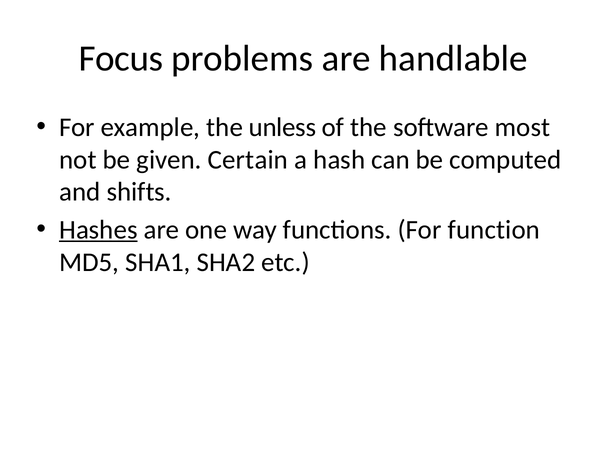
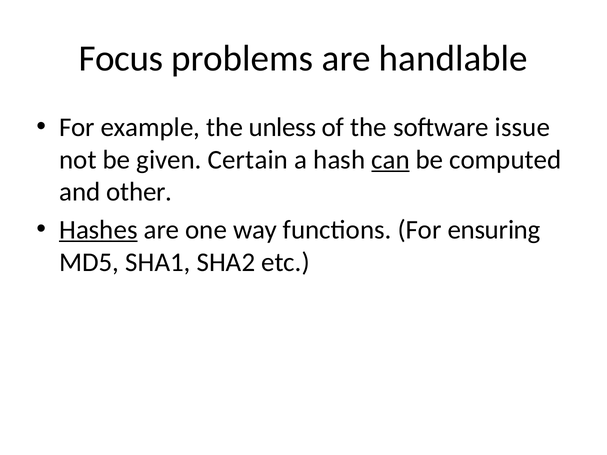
most: most -> issue
can underline: none -> present
shifts: shifts -> other
function: function -> ensuring
